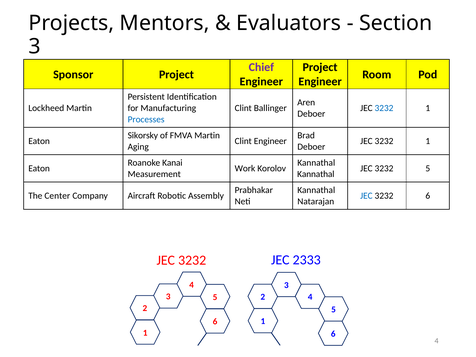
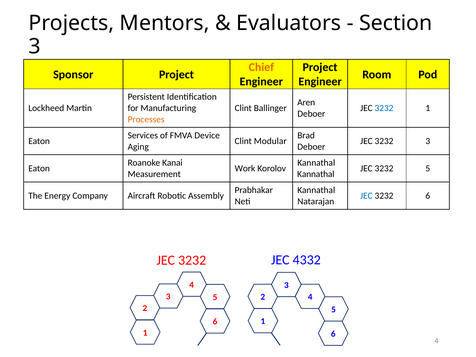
Chief colour: purple -> orange
Processes colour: blue -> orange
Sikorsky: Sikorsky -> Services
FMVA Martin: Martin -> Device
Clint Engineer: Engineer -> Modular
1 at (428, 141): 1 -> 3
Center: Center -> Energy
2333: 2333 -> 4332
